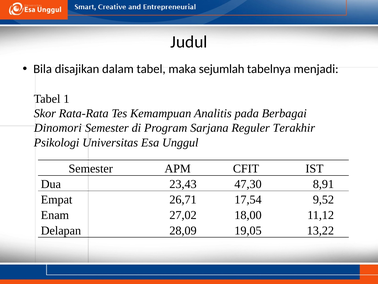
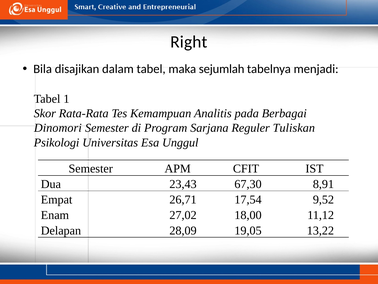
Judul: Judul -> Right
Terakhir: Terakhir -> Tuliskan
47,30: 47,30 -> 67,30
